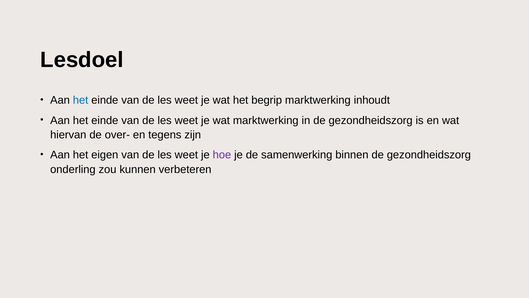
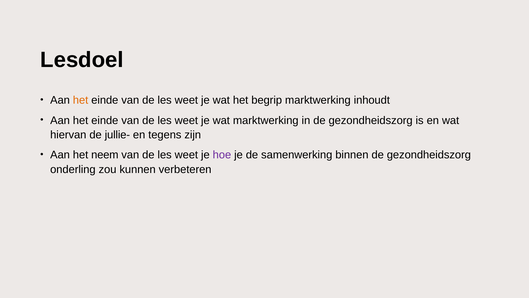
het at (81, 100) colour: blue -> orange
over-: over- -> jullie-
eigen: eigen -> neem
